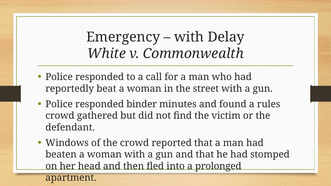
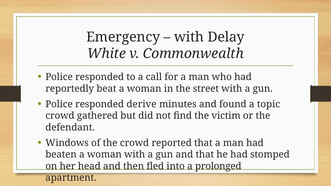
binder: binder -> derive
rules: rules -> topic
